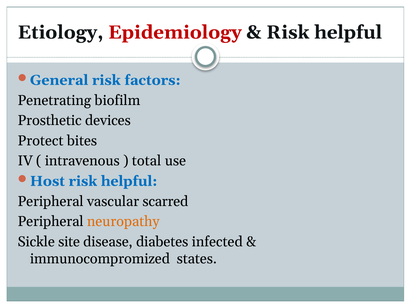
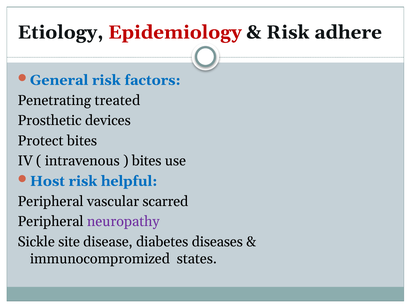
helpful at (348, 32): helpful -> adhere
biofilm: biofilm -> treated
total at (147, 161): total -> bites
neuropathy colour: orange -> purple
infected: infected -> diseases
